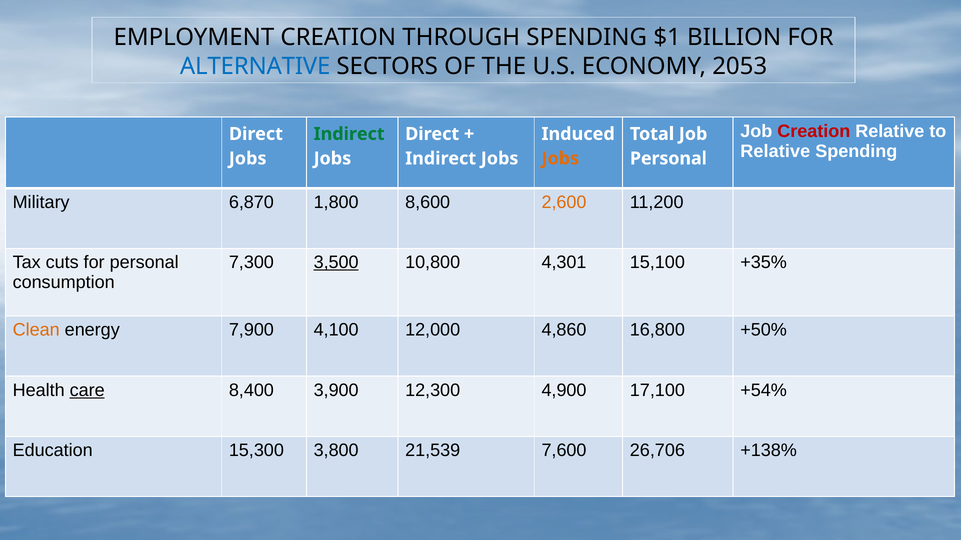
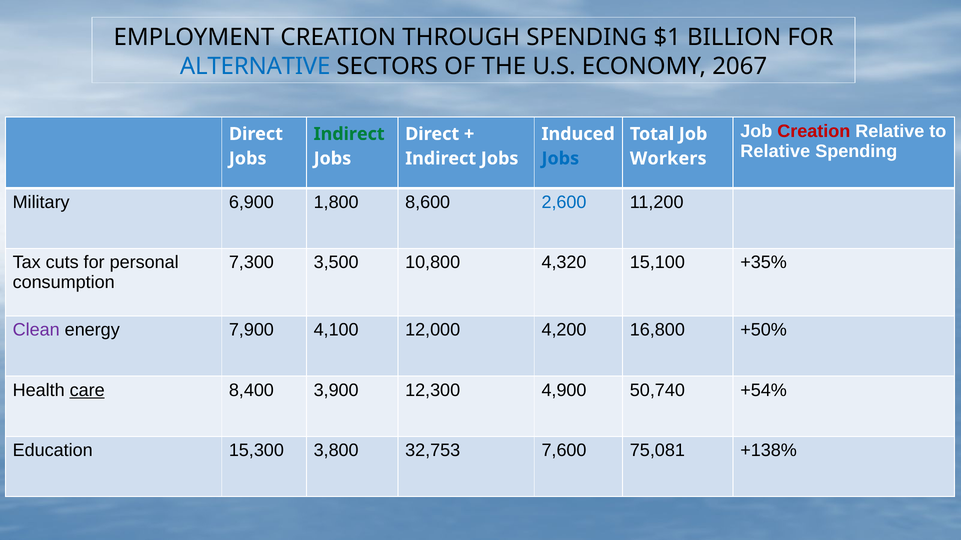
2053: 2053 -> 2067
Jobs at (560, 159) colour: orange -> blue
Personal at (668, 159): Personal -> Workers
6,870: 6,870 -> 6,900
2,600 colour: orange -> blue
3,500 underline: present -> none
4,301: 4,301 -> 4,320
Clean colour: orange -> purple
4,860: 4,860 -> 4,200
17,100: 17,100 -> 50,740
21,539: 21,539 -> 32,753
26,706: 26,706 -> 75,081
